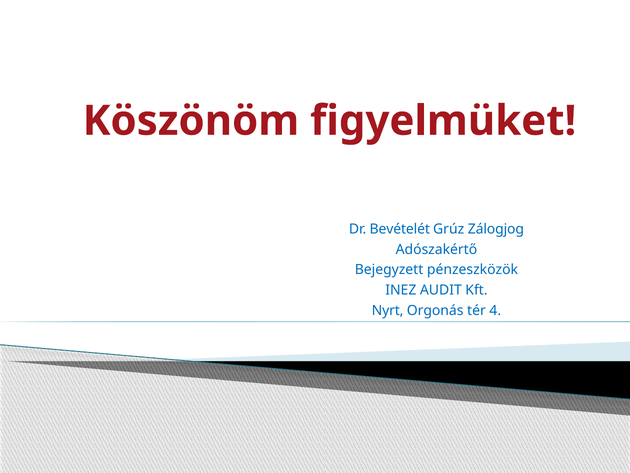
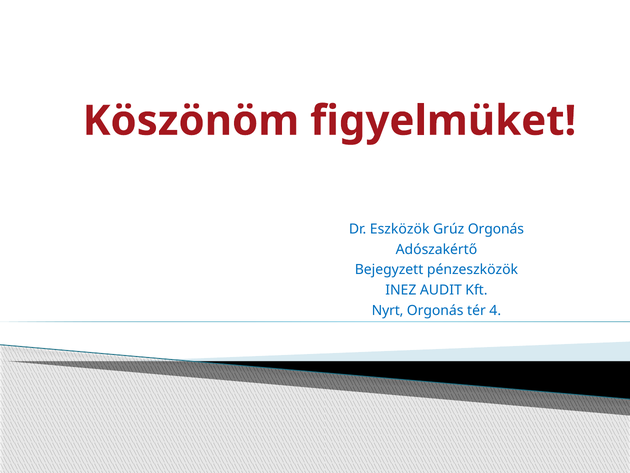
Bevételét: Bevételét -> Eszközök
Grúz Zálogjog: Zálogjog -> Orgonás
